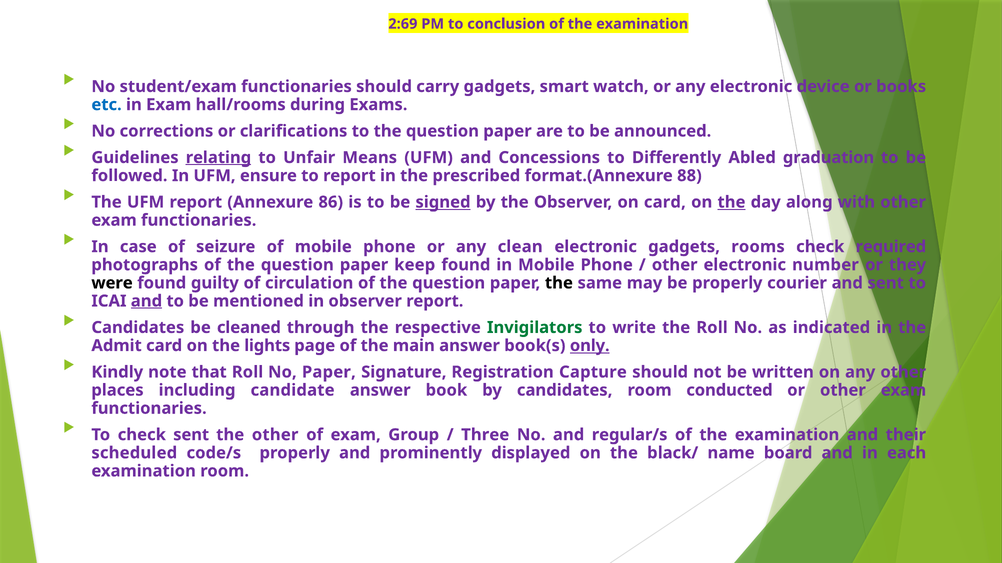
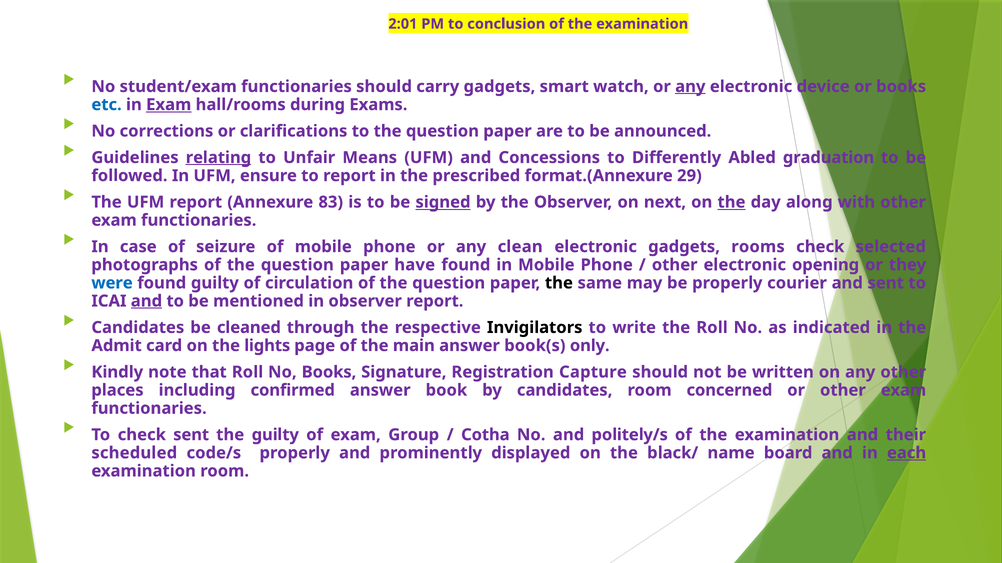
2:69: 2:69 -> 2:01
any at (690, 87) underline: none -> present
Exam at (169, 105) underline: none -> present
88: 88 -> 29
86: 86 -> 83
on card: card -> next
required: required -> selected
keep: keep -> have
number: number -> opening
were colour: black -> blue
Invigilators colour: green -> black
only underline: present -> none
No Paper: Paper -> Books
candidate: candidate -> confirmed
conducted: conducted -> concerned
the other: other -> guilty
Three: Three -> Cotha
regular/s: regular/s -> politely/s
each underline: none -> present
